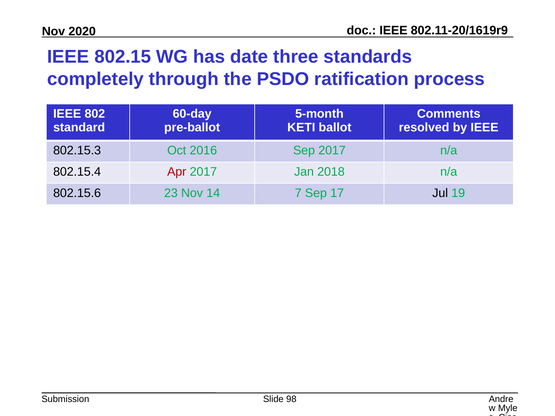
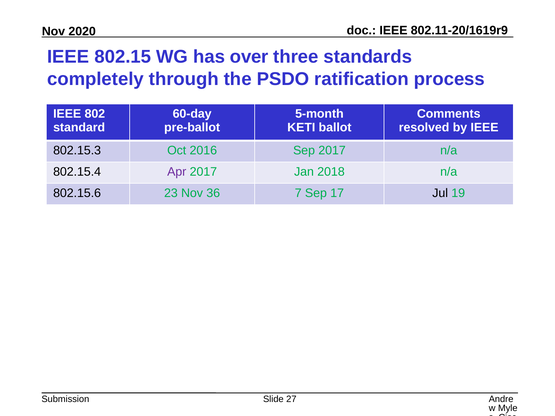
date: date -> over
Apr colour: red -> purple
14: 14 -> 36
98: 98 -> 27
